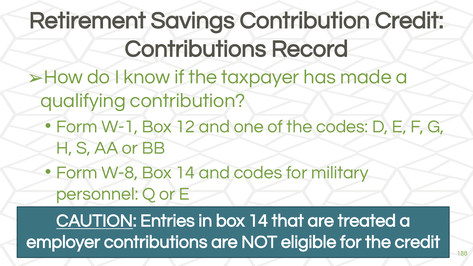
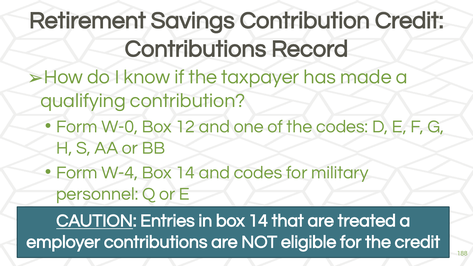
W-1: W-1 -> W-0
W-8: W-8 -> W-4
